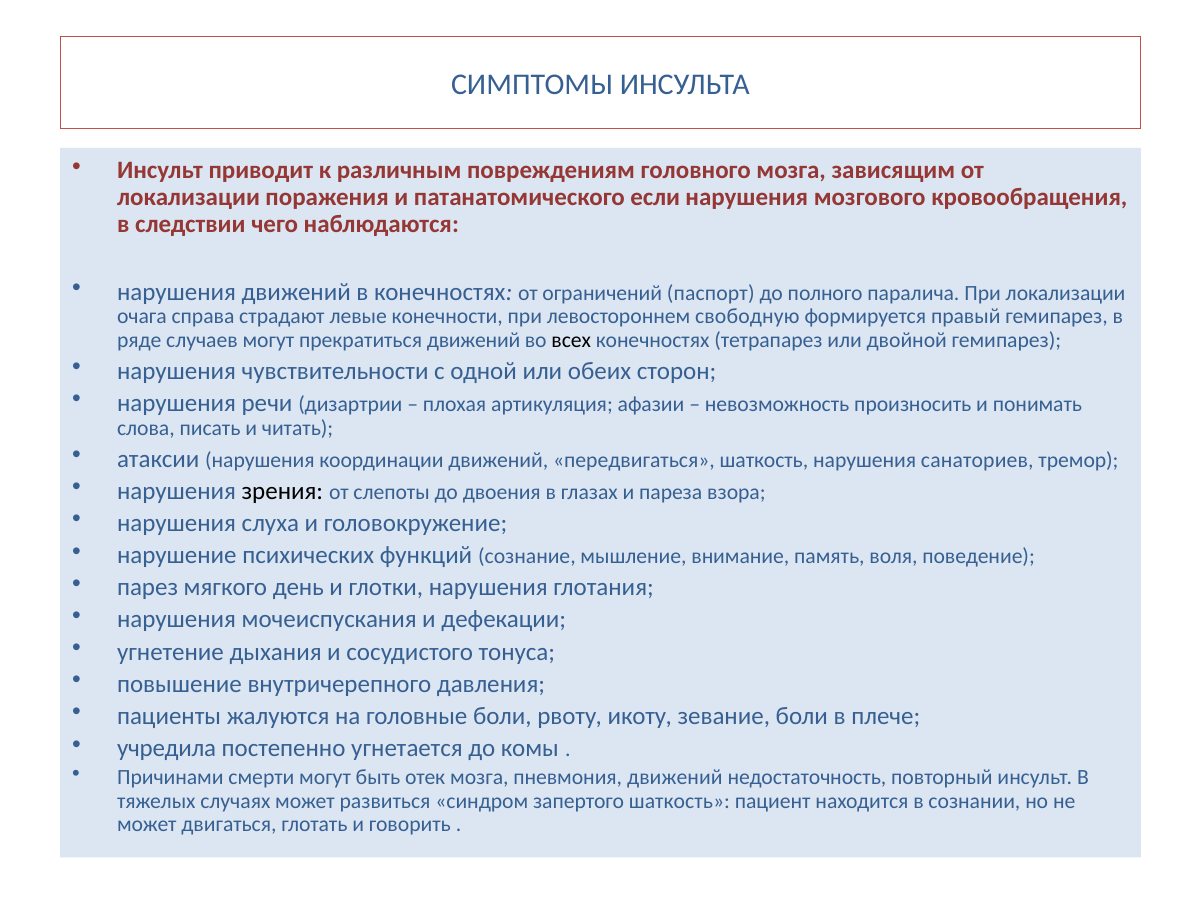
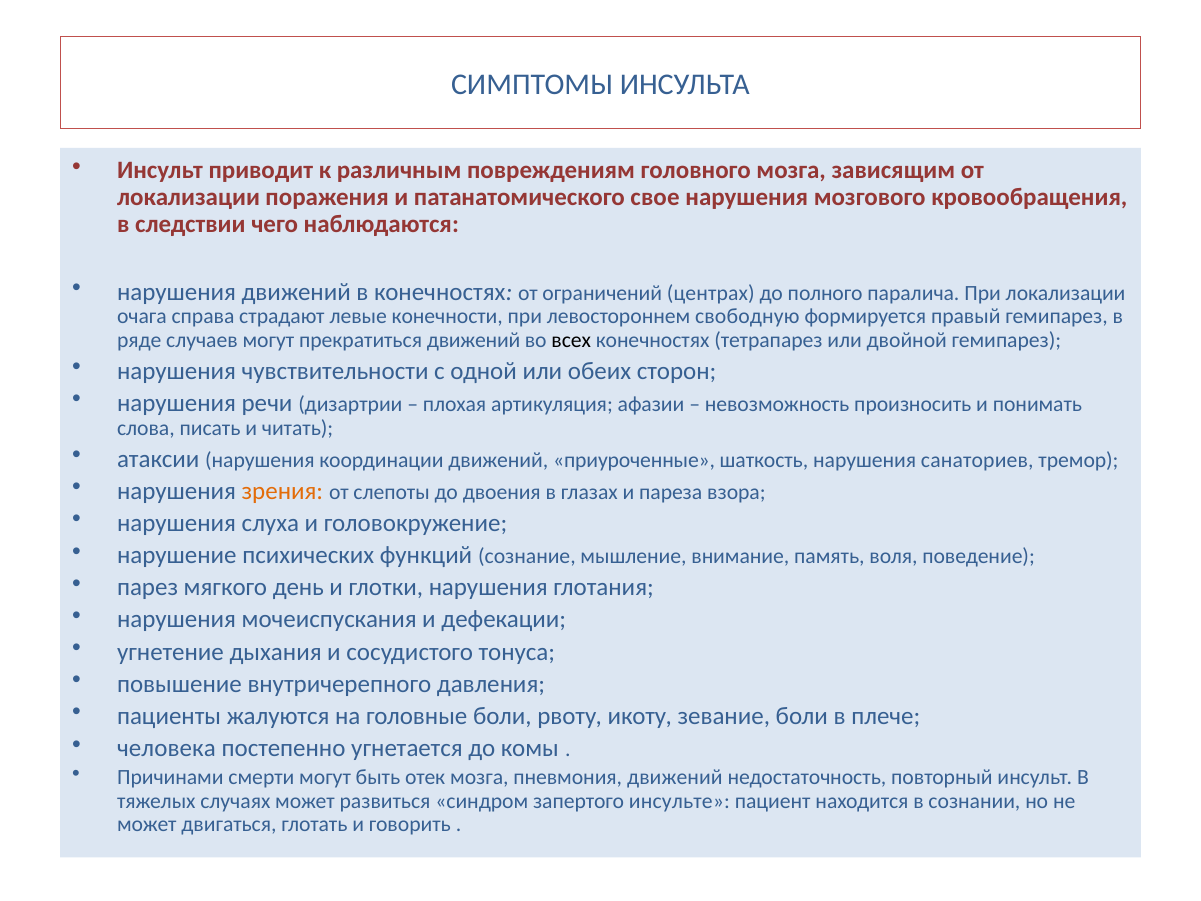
если: если -> свое
паспорт: паспорт -> центрах
передвигаться: передвигаться -> приуроченные
зрения colour: black -> orange
учредила: учредила -> человека
запертого шаткость: шаткость -> инсульте
